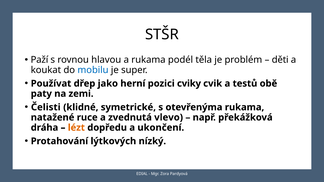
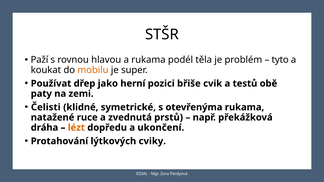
děti: děti -> tyto
mobilu colour: blue -> orange
cviky: cviky -> břiše
vlevo: vlevo -> prstů
nízký: nízký -> cviky
